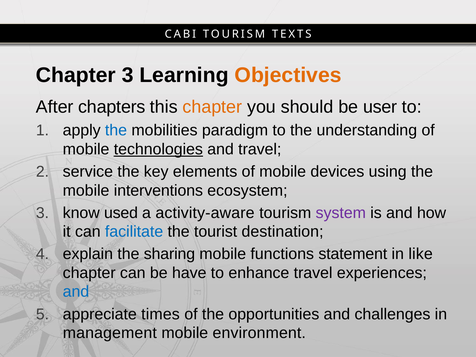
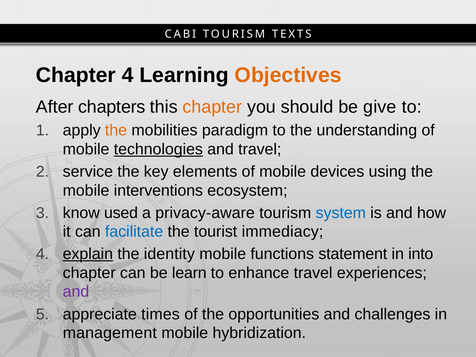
Chapter 3: 3 -> 4
user: user -> give
the at (116, 130) colour: blue -> orange
activity-aware: activity-aware -> privacy-aware
system colour: purple -> blue
destination: destination -> immediacy
explain underline: none -> present
sharing: sharing -> identity
like: like -> into
have: have -> learn
and at (76, 292) colour: blue -> purple
environment: environment -> hybridization
